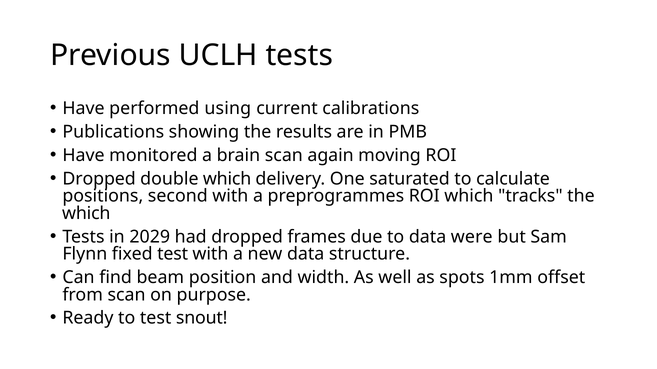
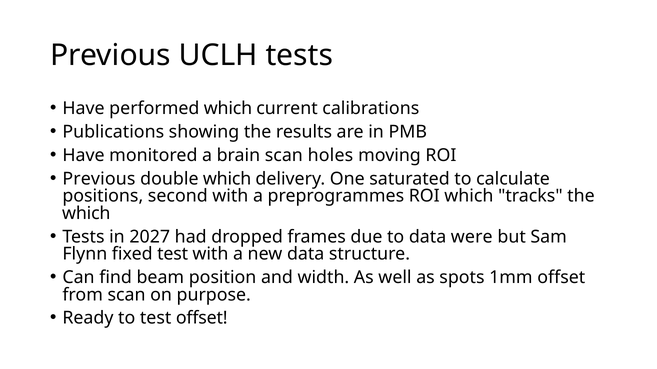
performed using: using -> which
again: again -> holes
Dropped at (99, 179): Dropped -> Previous
2029: 2029 -> 2027
test snout: snout -> offset
